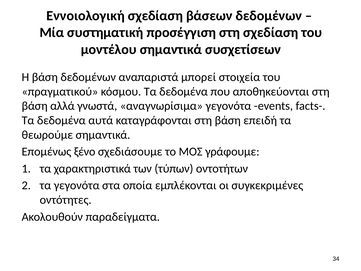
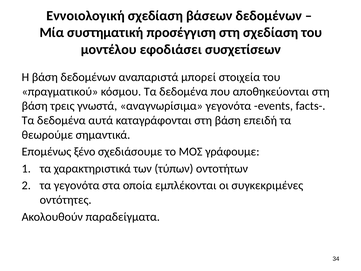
μοντέλου σημαντικά: σημαντικά -> εφοδιάσει
αλλά: αλλά -> τρεις
